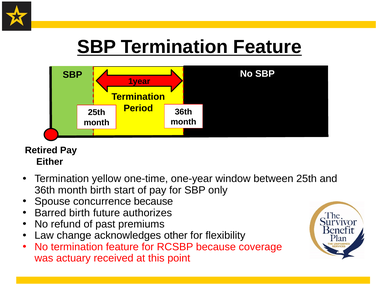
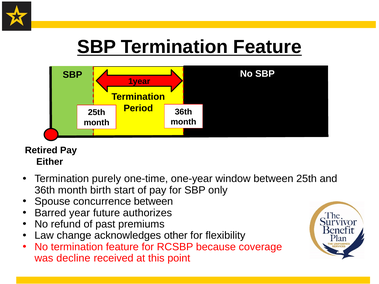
yellow: yellow -> purely
concurrence because: because -> between
Barred birth: birth -> year
actuary: actuary -> decline
